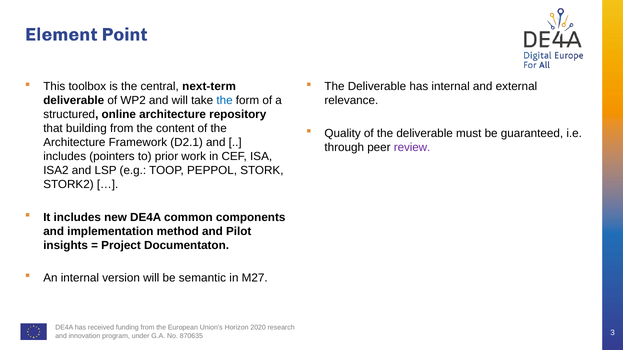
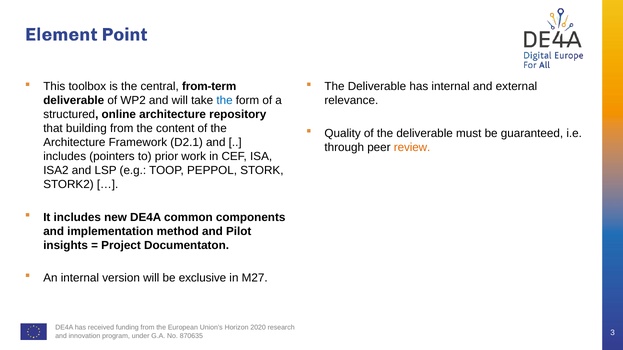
next-term: next-term -> from-term
review colour: purple -> orange
semantic: semantic -> exclusive
